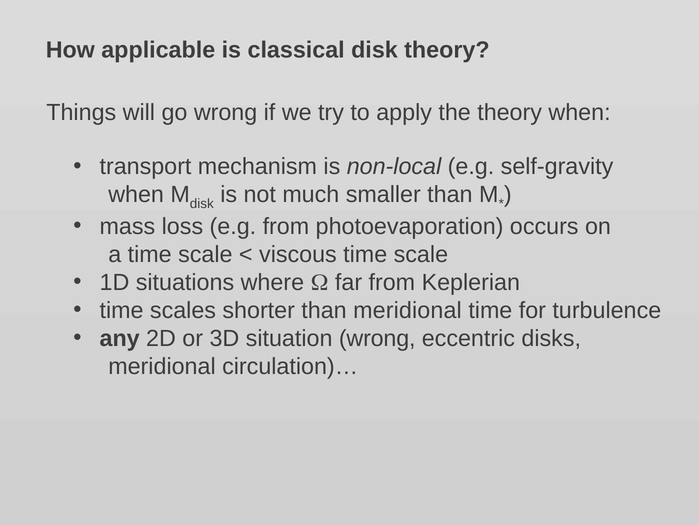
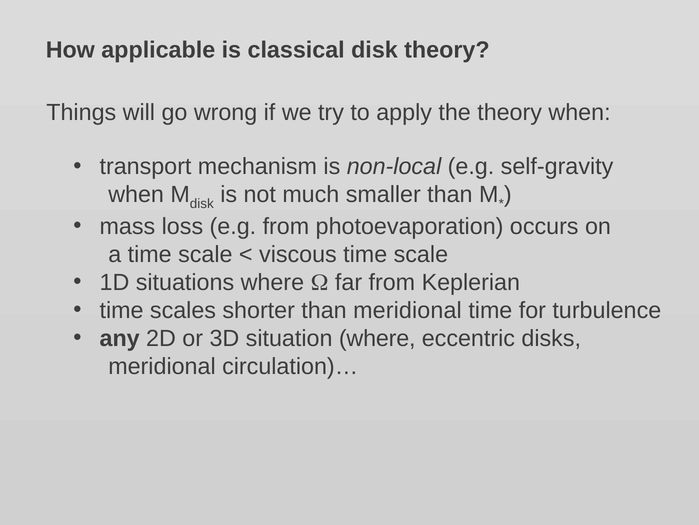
situation wrong: wrong -> where
